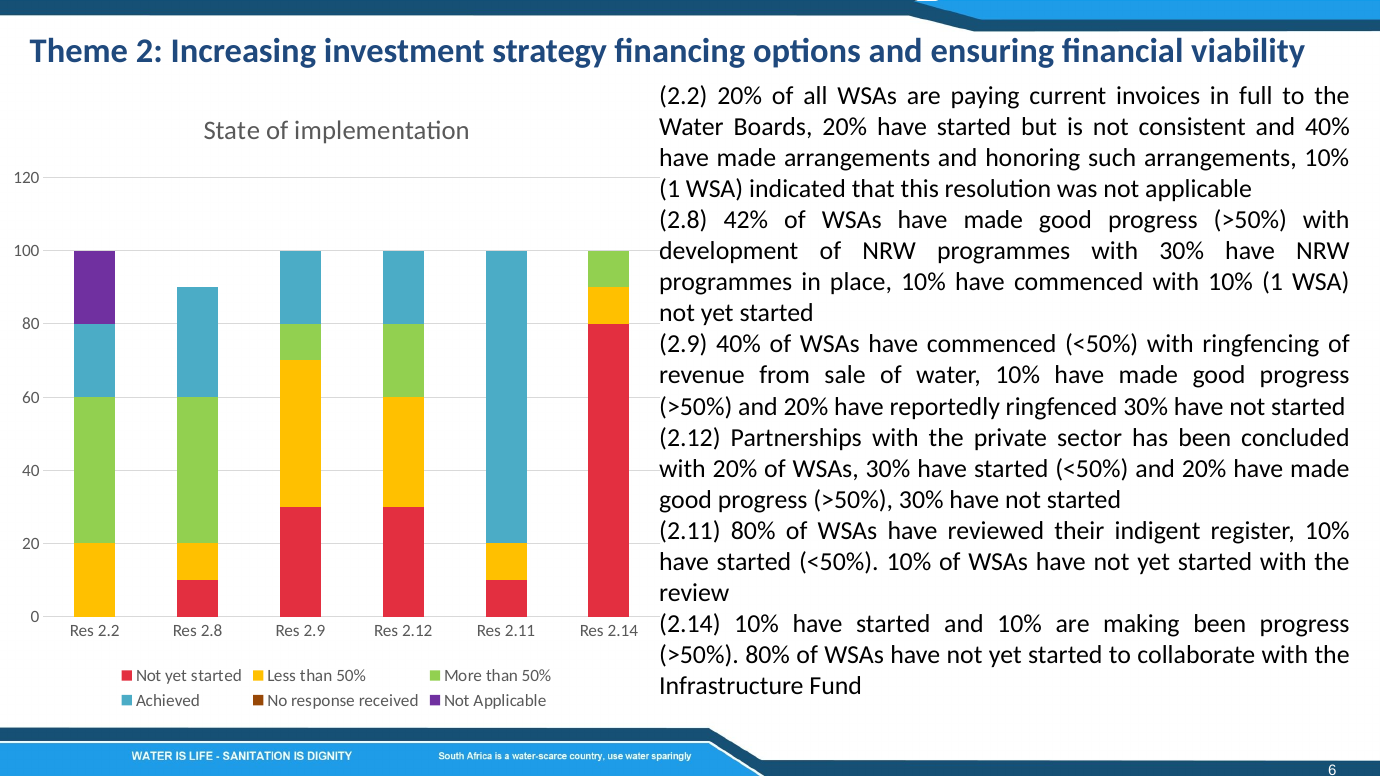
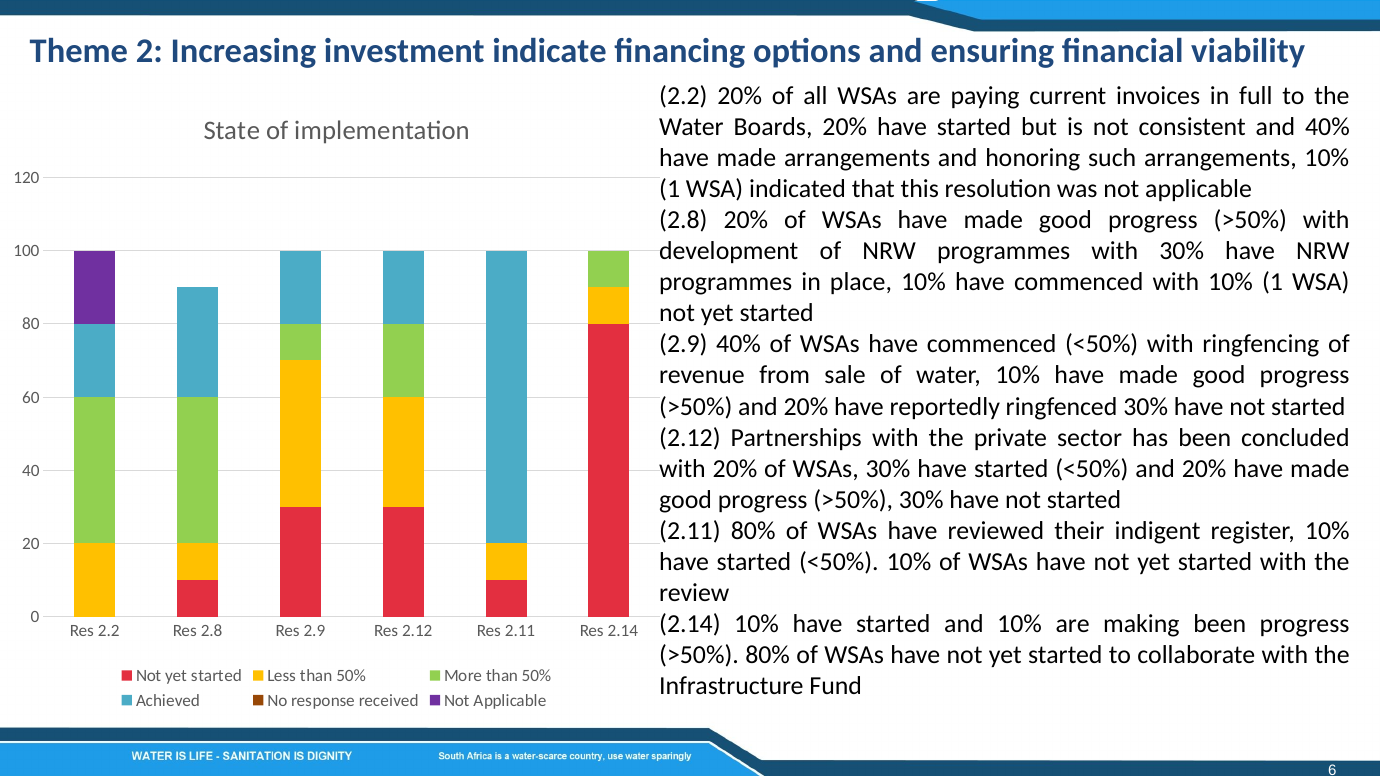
strategy: strategy -> indicate
2.8 42%: 42% -> 20%
